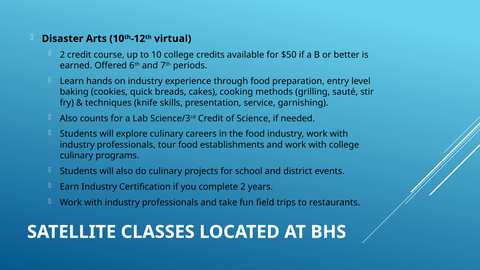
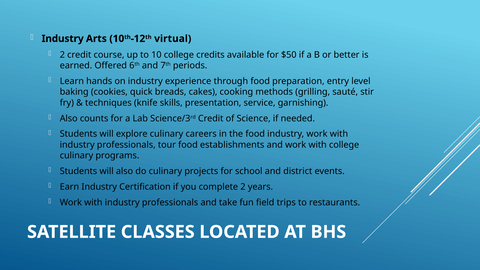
Disaster at (63, 39): Disaster -> Industry
